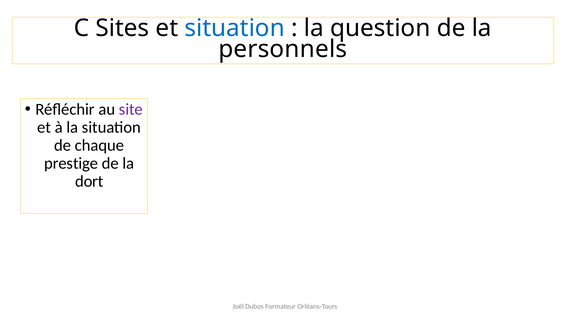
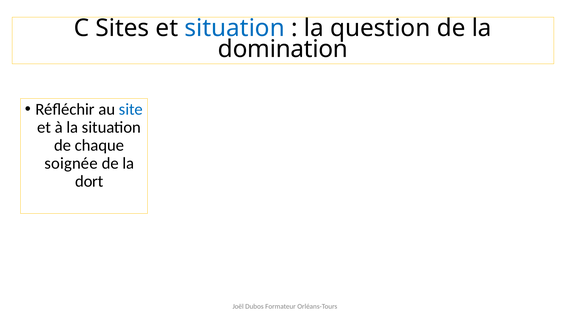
personnels: personnels -> domination
site colour: purple -> blue
prestige: prestige -> soignée
